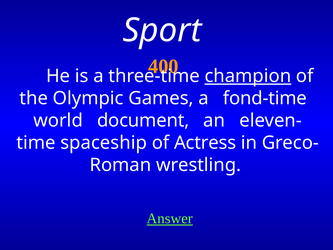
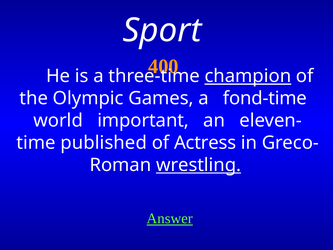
document: document -> important
spaceship: spaceship -> published
wrestling underline: none -> present
